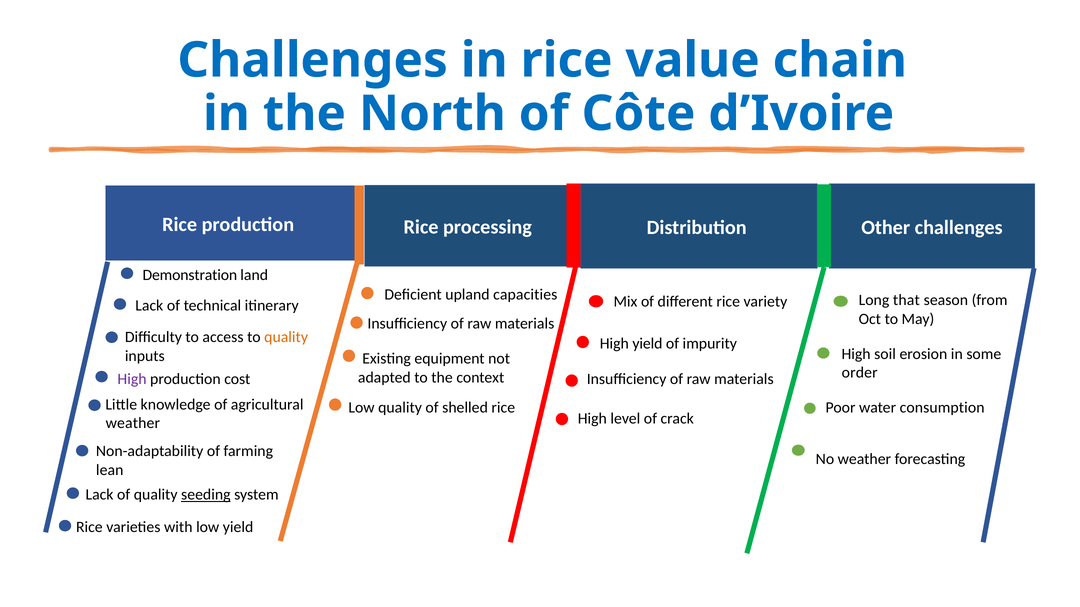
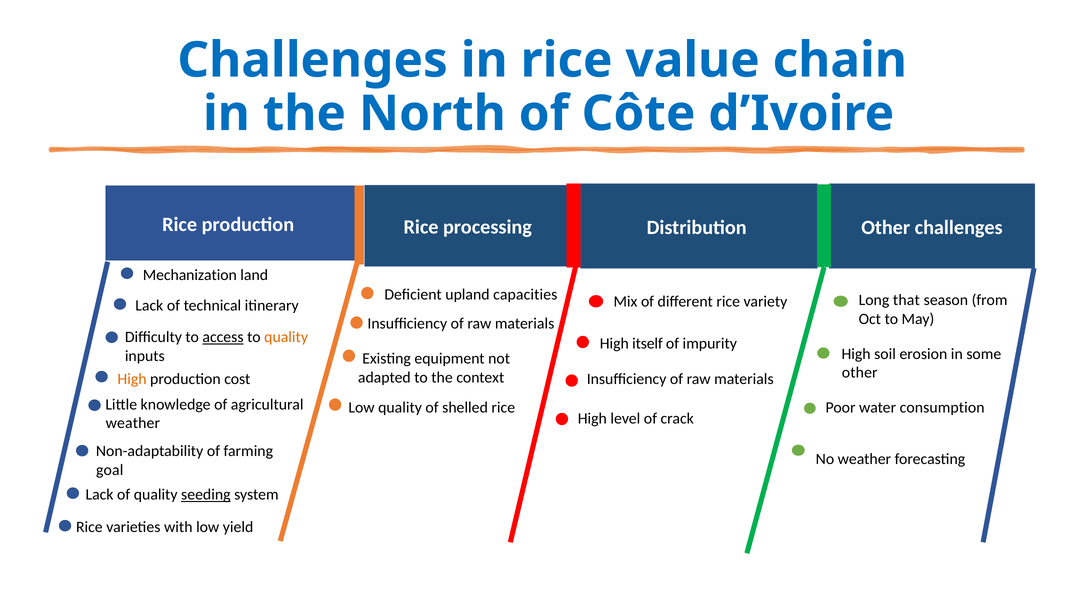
Demonstration: Demonstration -> Mechanization
access underline: none -> present
High yield: yield -> itself
order at (860, 373): order -> other
High at (132, 379) colour: purple -> orange
lean: lean -> goal
